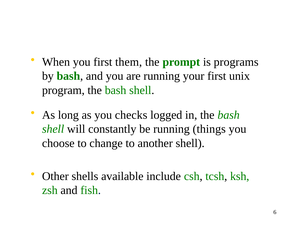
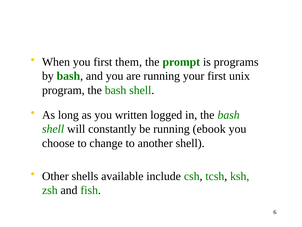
checks: checks -> written
things: things -> ebook
